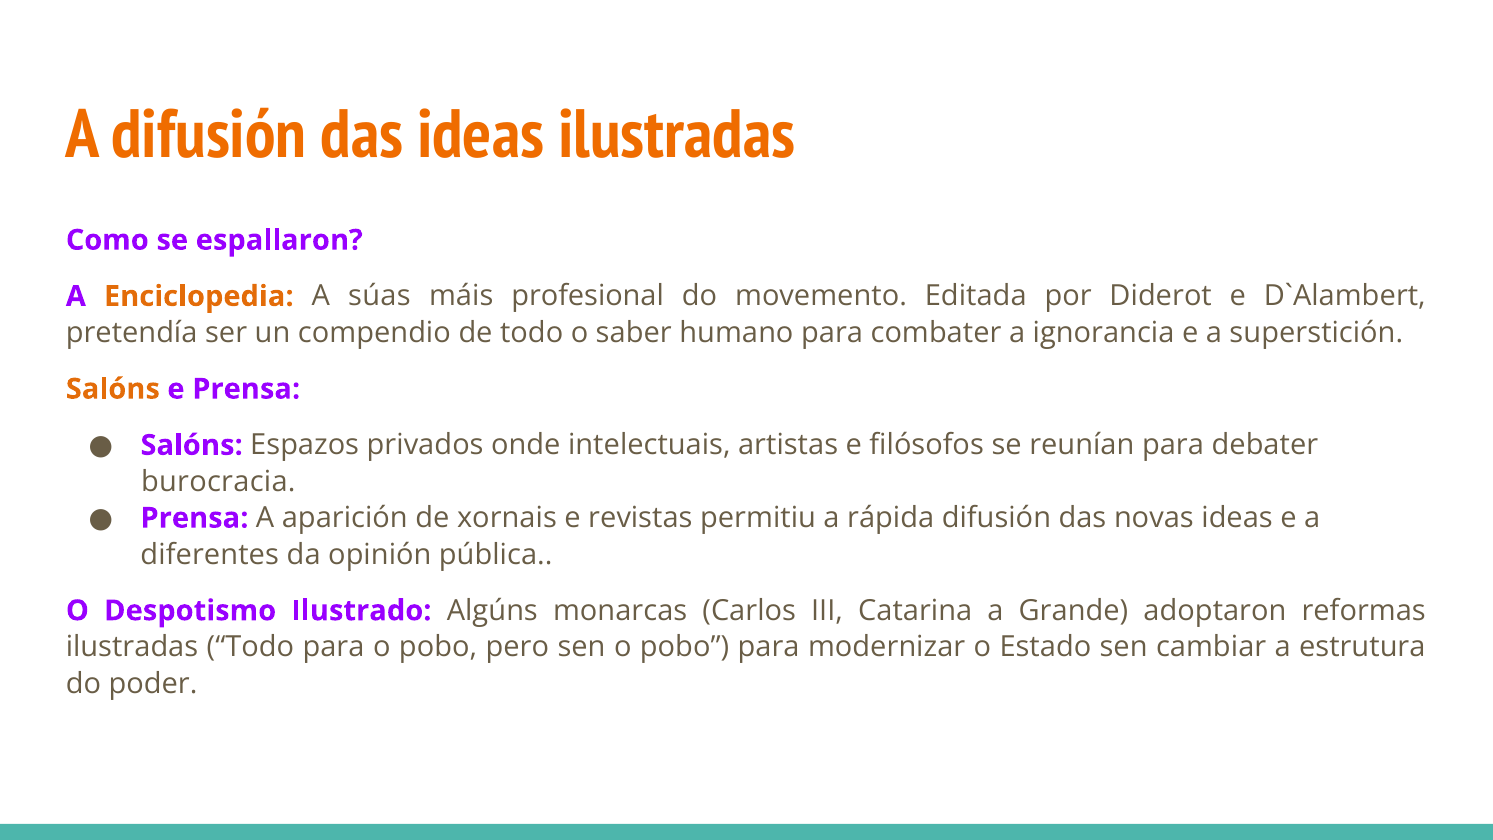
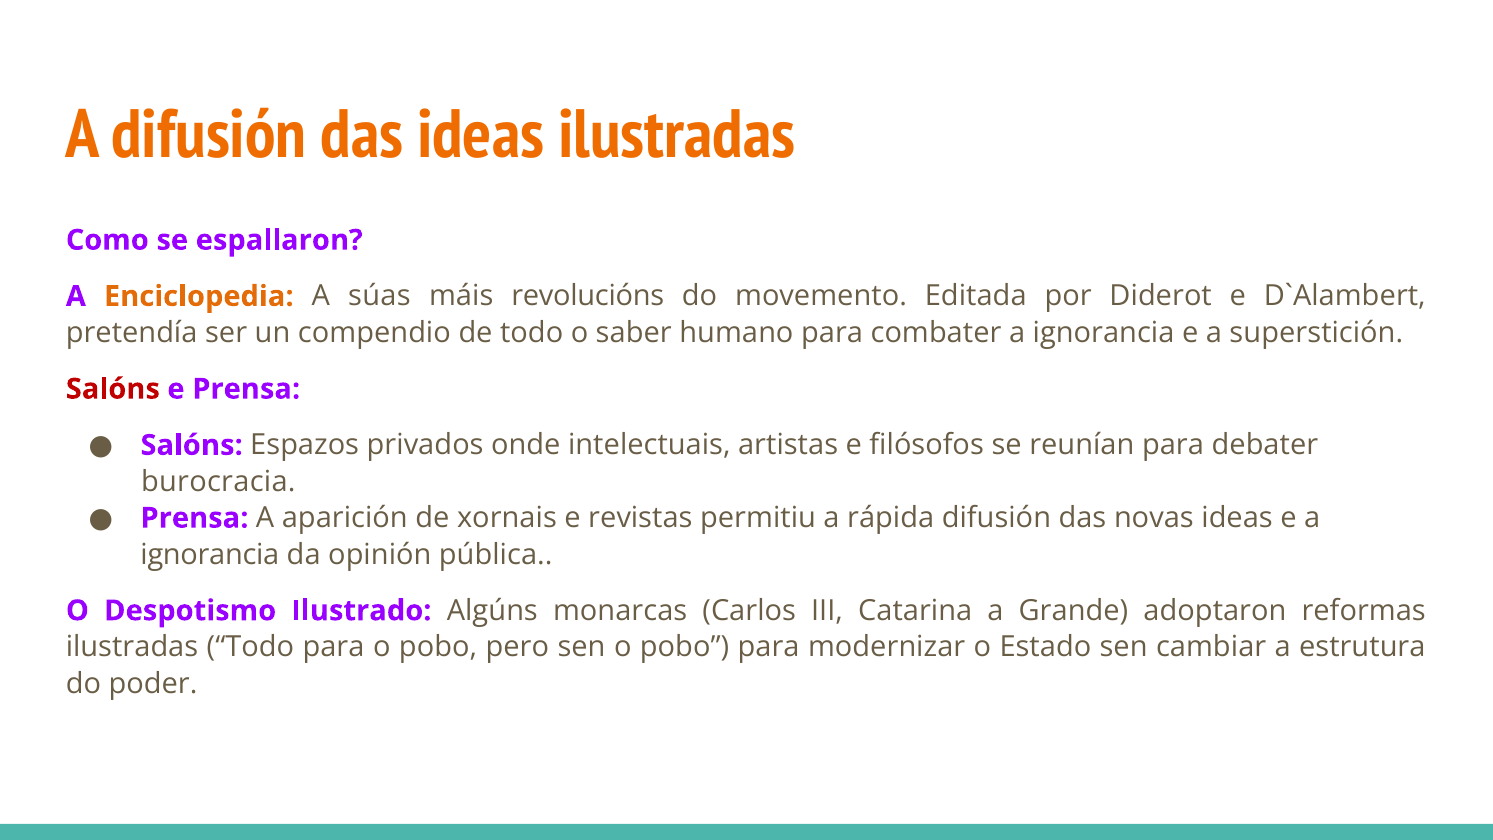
profesional: profesional -> revolucións
Salóns at (113, 389) colour: orange -> red
diferentes at (210, 554): diferentes -> ignorancia
